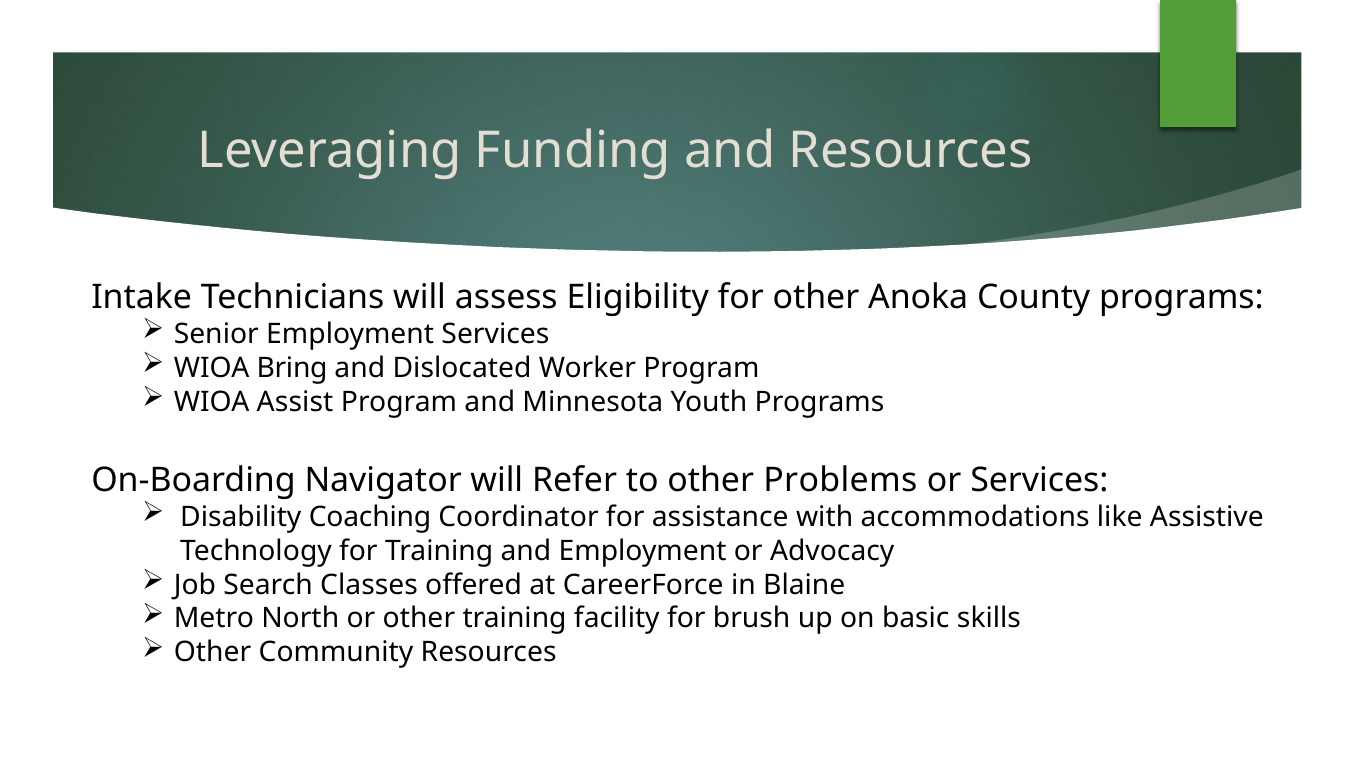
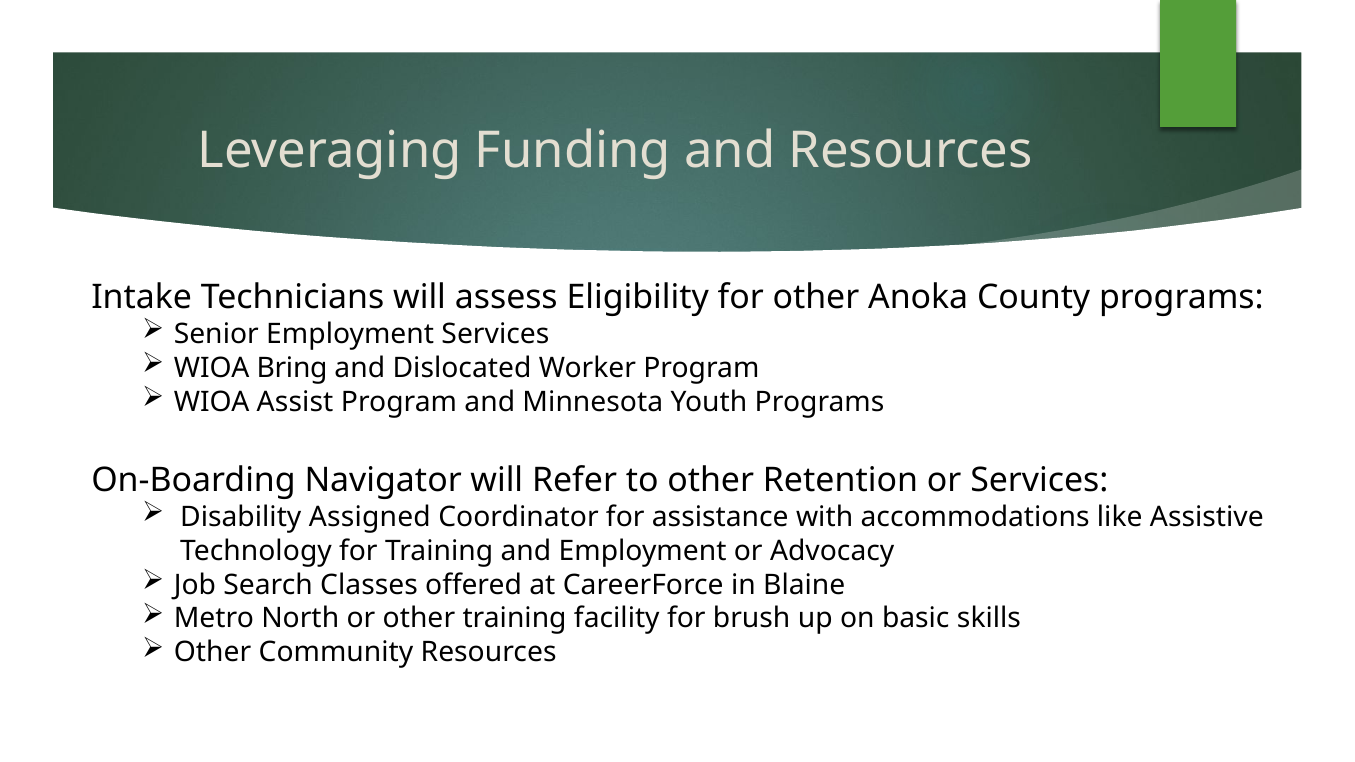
Problems: Problems -> Retention
Coaching: Coaching -> Assigned
